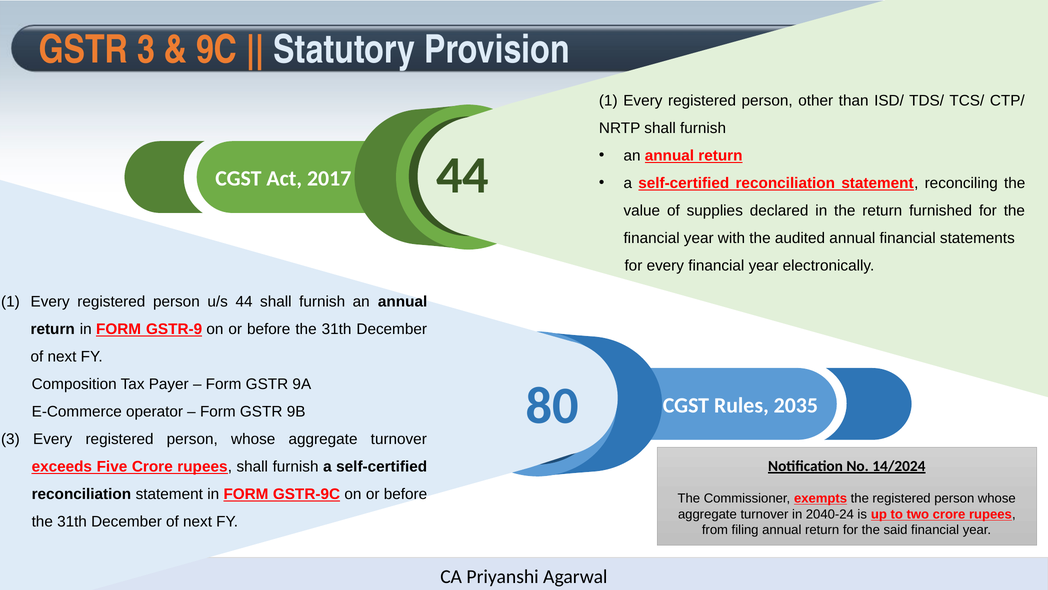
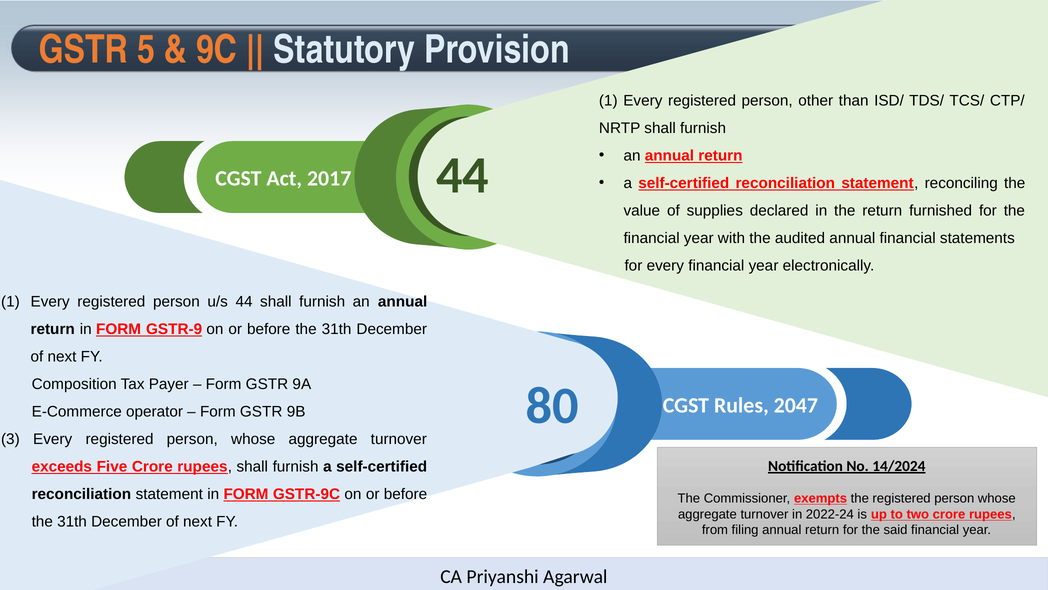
GSTR 3: 3 -> 5
2035: 2035 -> 2047
2040-24: 2040-24 -> 2022-24
